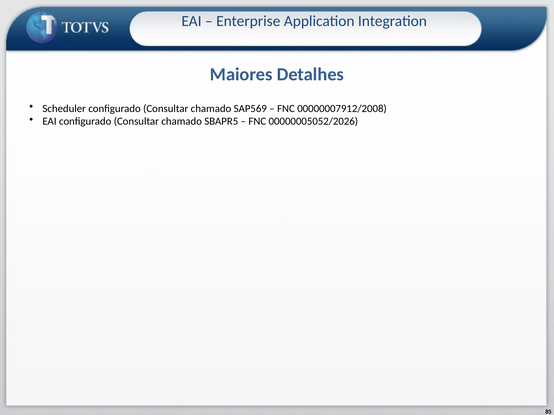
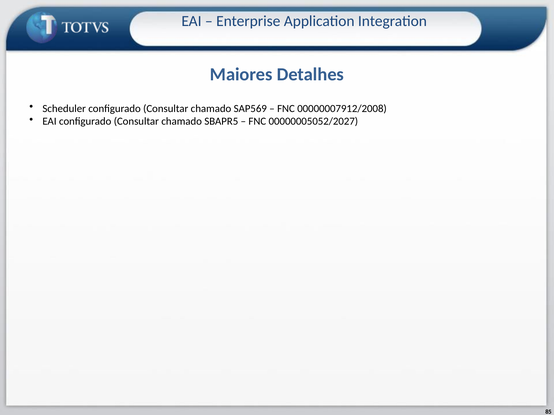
00000005052/2026: 00000005052/2026 -> 00000005052/2027
